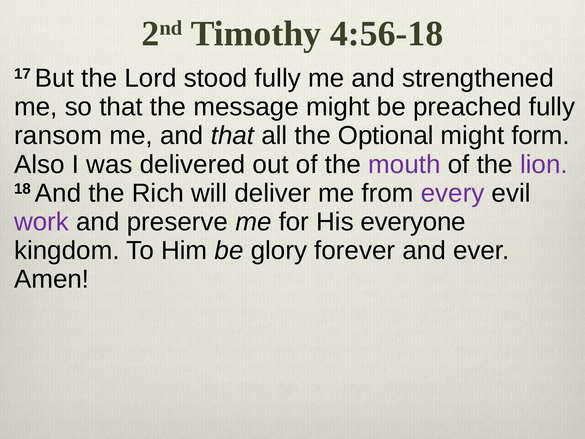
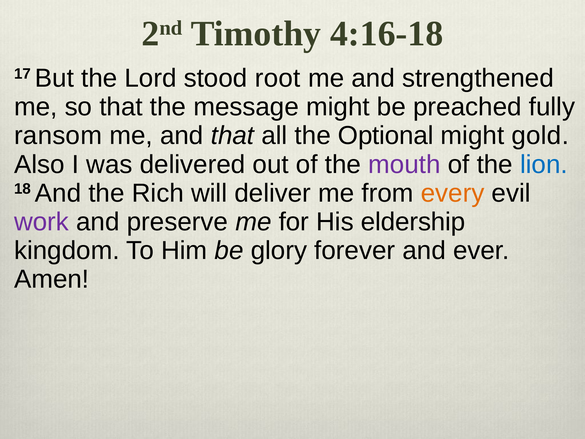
4:56-18: 4:56-18 -> 4:16-18
stood fully: fully -> root
form: form -> gold
lion colour: purple -> blue
every colour: purple -> orange
everyone: everyone -> eldership
